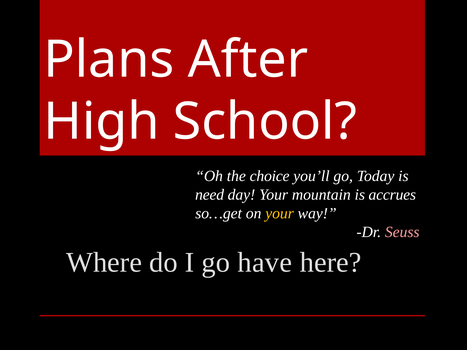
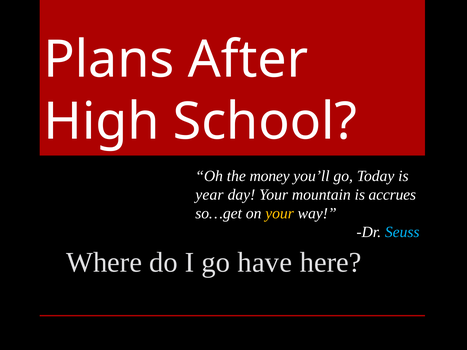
choice: choice -> money
need: need -> year
Seuss colour: pink -> light blue
